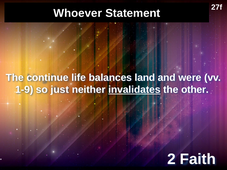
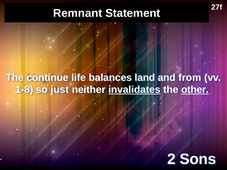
Whoever: Whoever -> Remnant
were: were -> from
1-9: 1-9 -> 1-8
other underline: none -> present
Faith: Faith -> Sons
